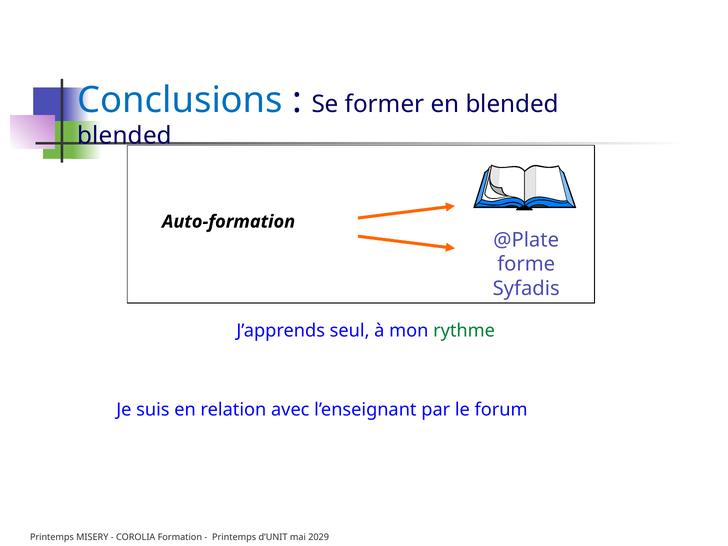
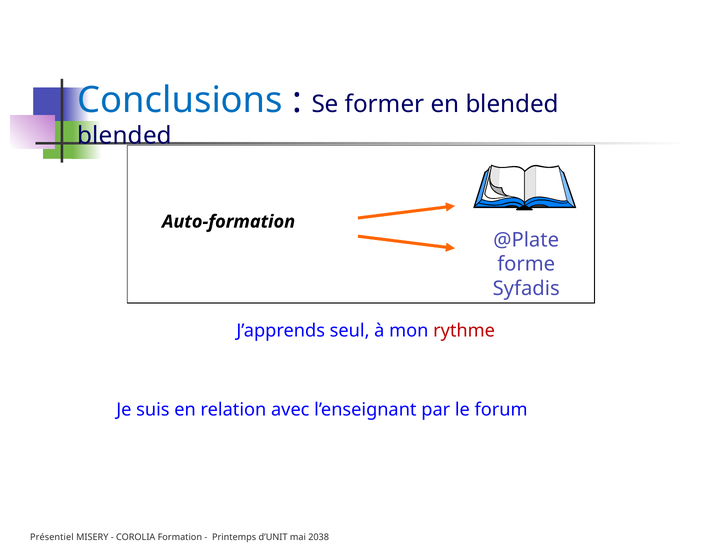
rythme colour: green -> red
Printemps at (52, 537): Printemps -> Présentiel
2029: 2029 -> 2038
